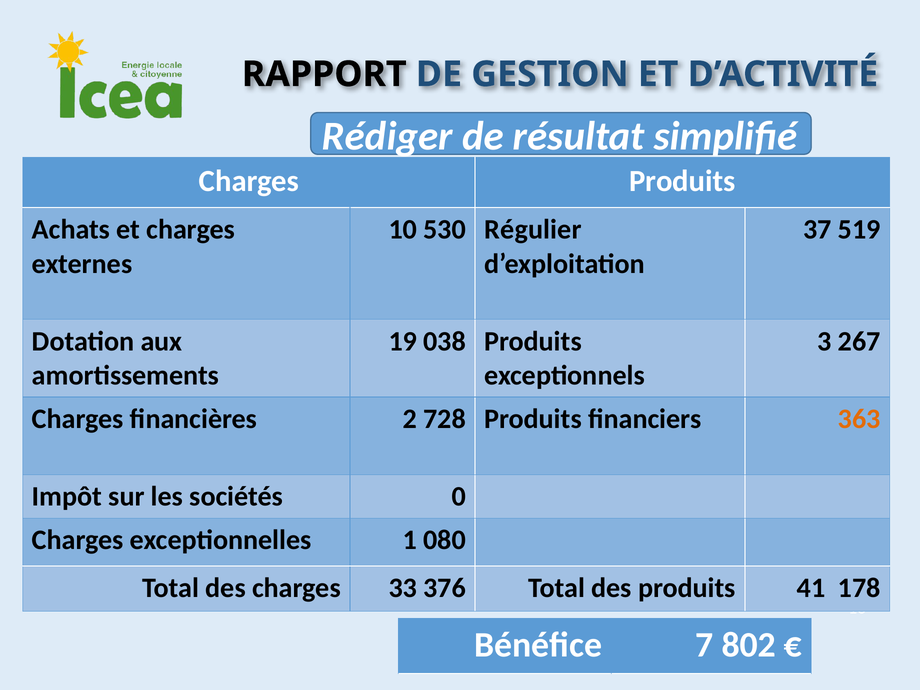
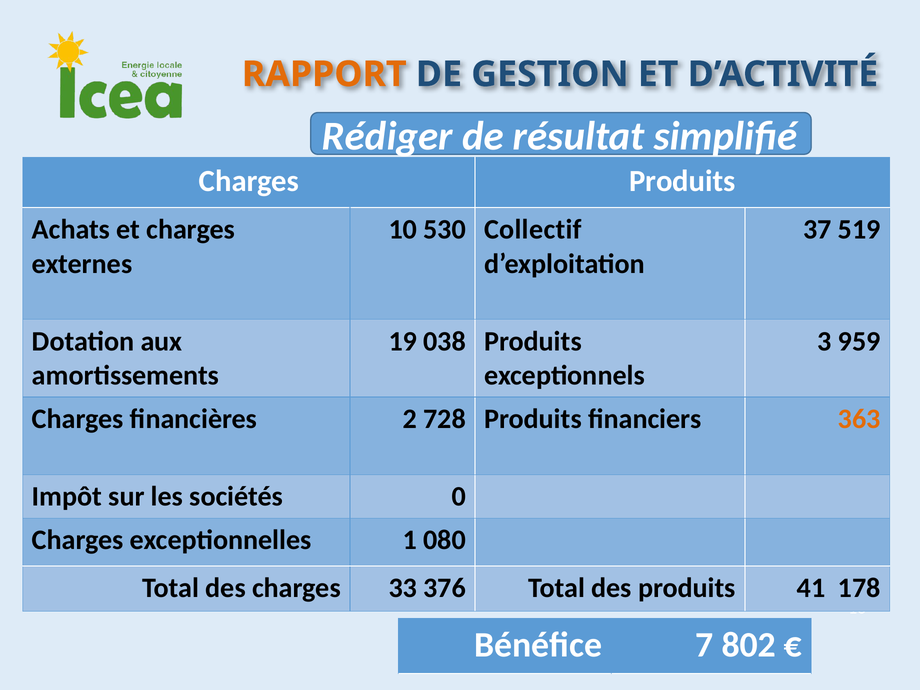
RAPPORT colour: black -> orange
Régulier: Régulier -> Collectif
267: 267 -> 959
